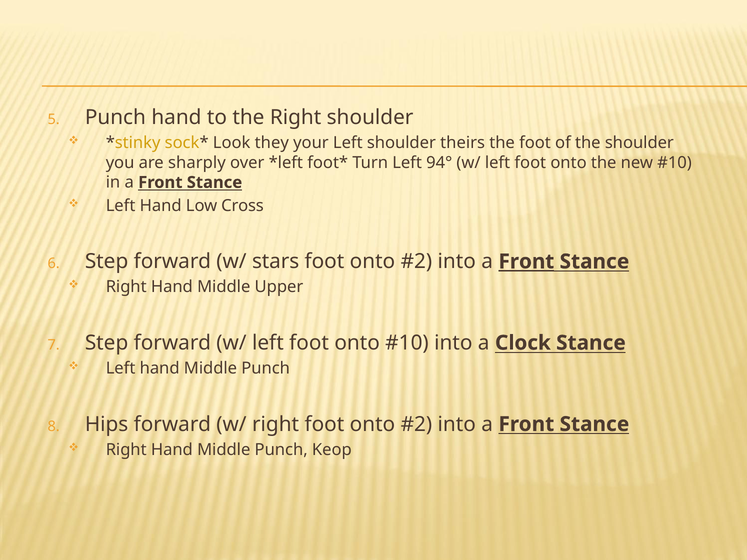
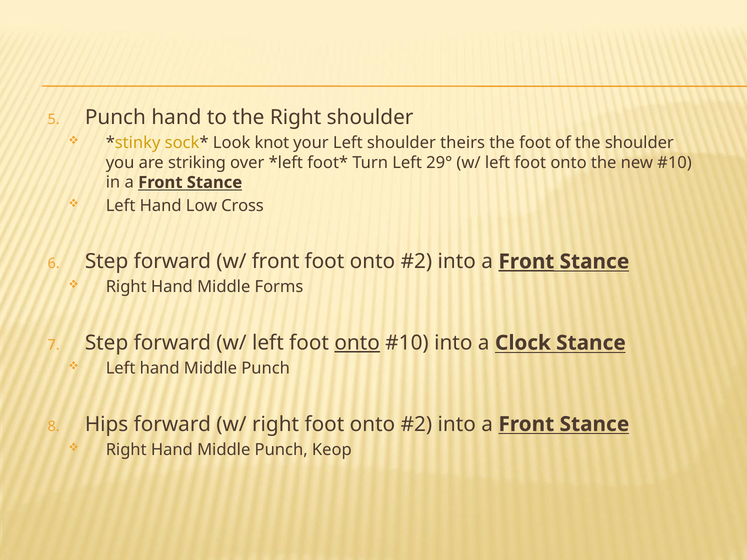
they: they -> knot
sharply: sharply -> striking
94°: 94° -> 29°
w/ stars: stars -> front
Upper: Upper -> Forms
onto at (357, 343) underline: none -> present
